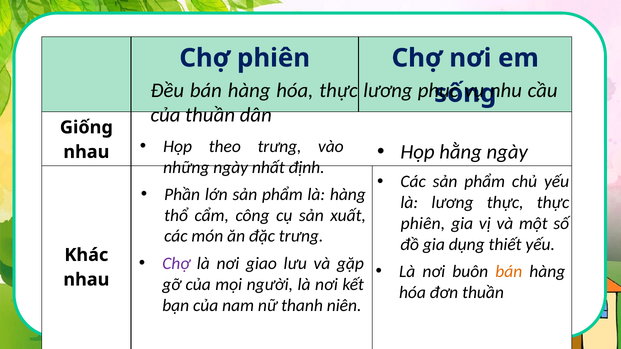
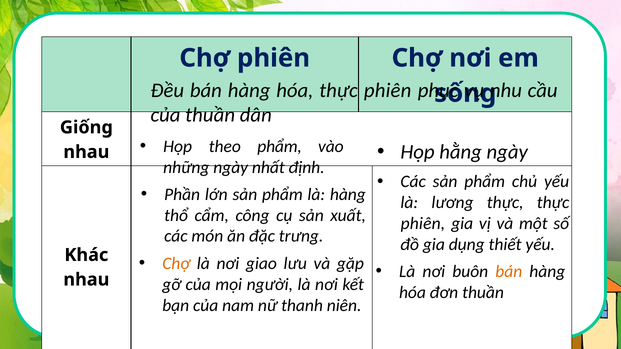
hóa thực lương: lương -> phiên
theo trưng: trưng -> phẩm
Chợ at (176, 264) colour: purple -> orange
